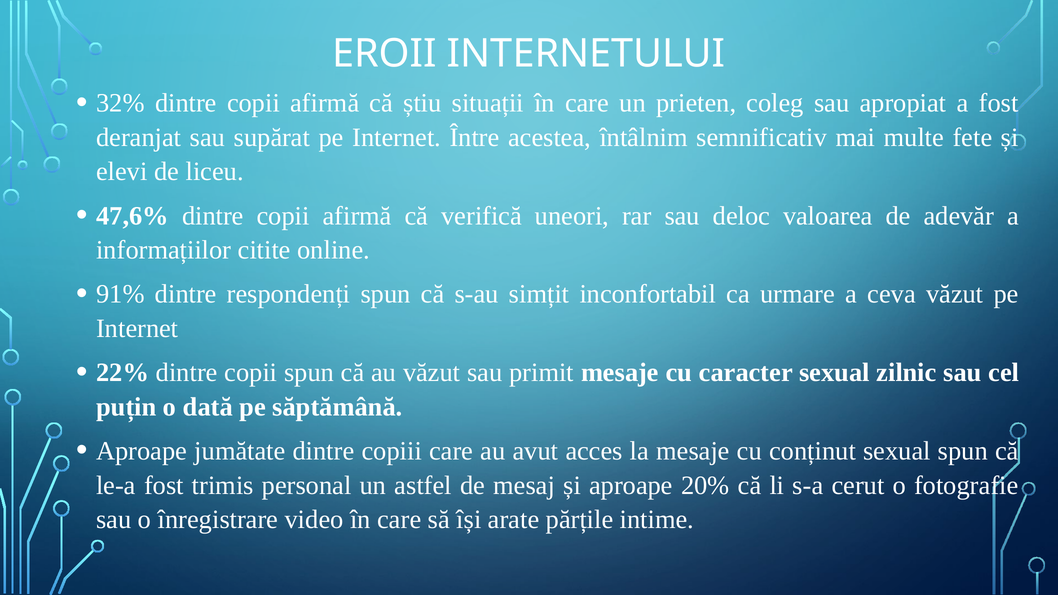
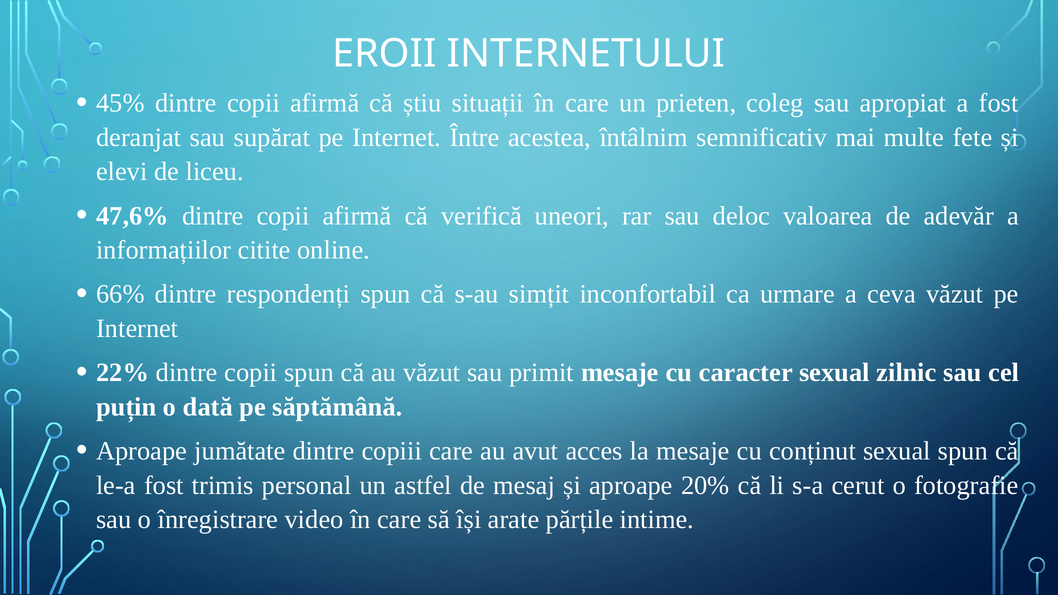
32%: 32% -> 45%
91%: 91% -> 66%
